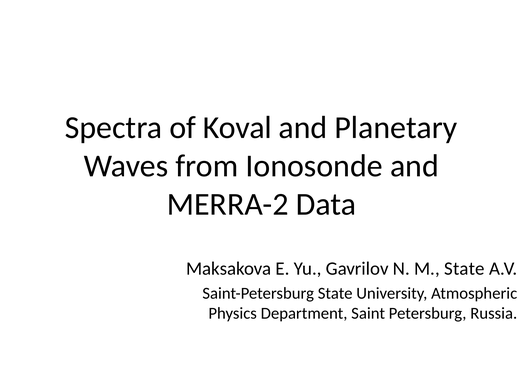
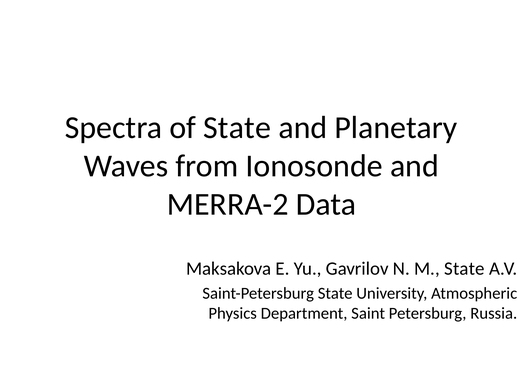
of Koval: Koval -> State
